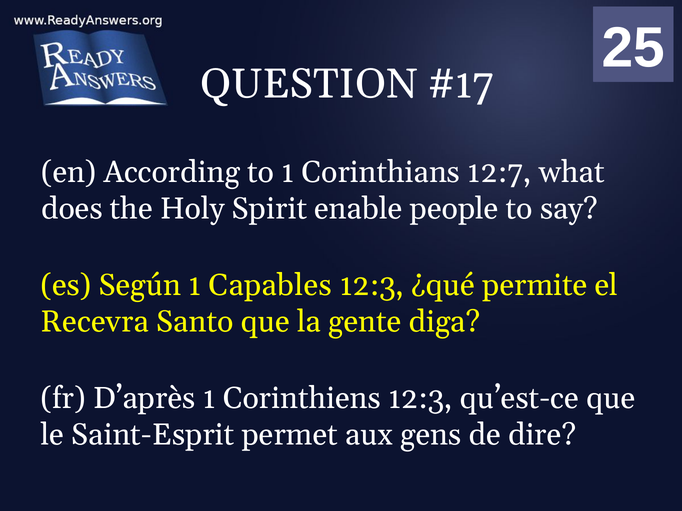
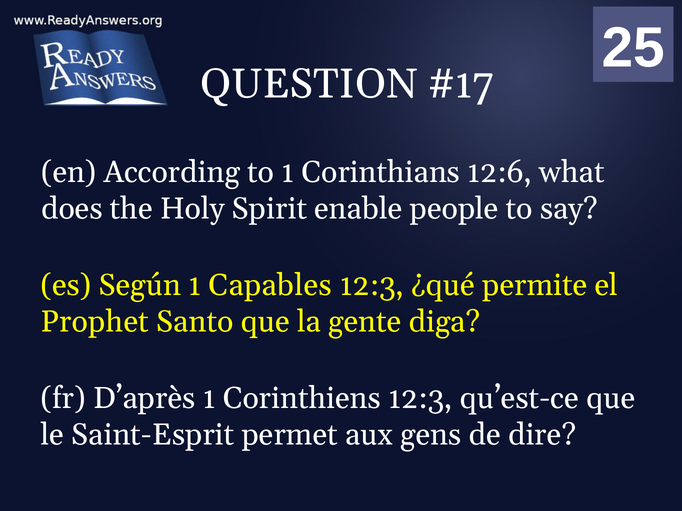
12:7: 12:7 -> 12:6
Recevra: Recevra -> Prophet
